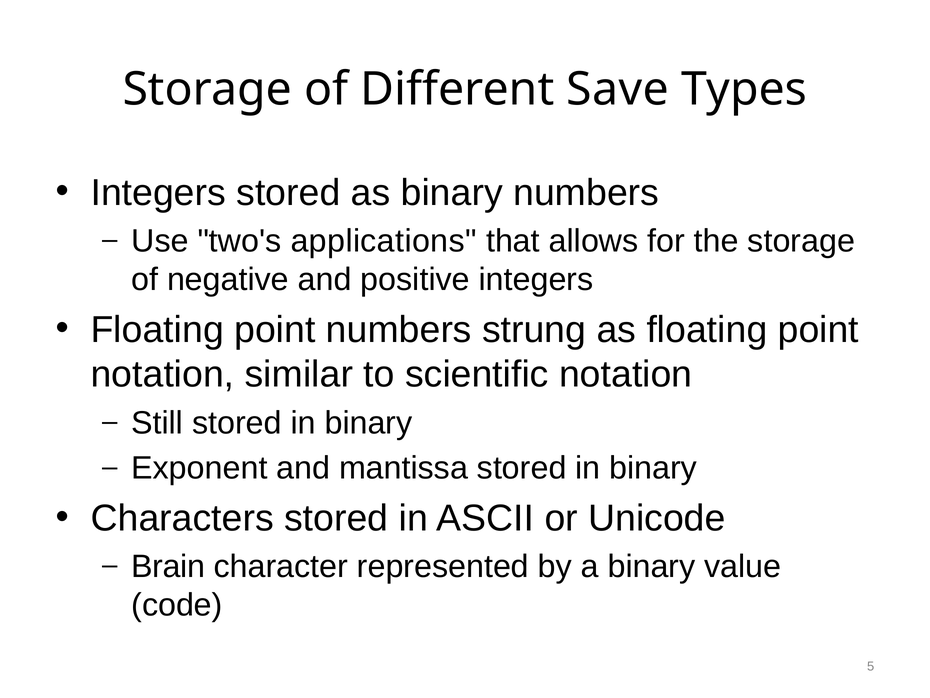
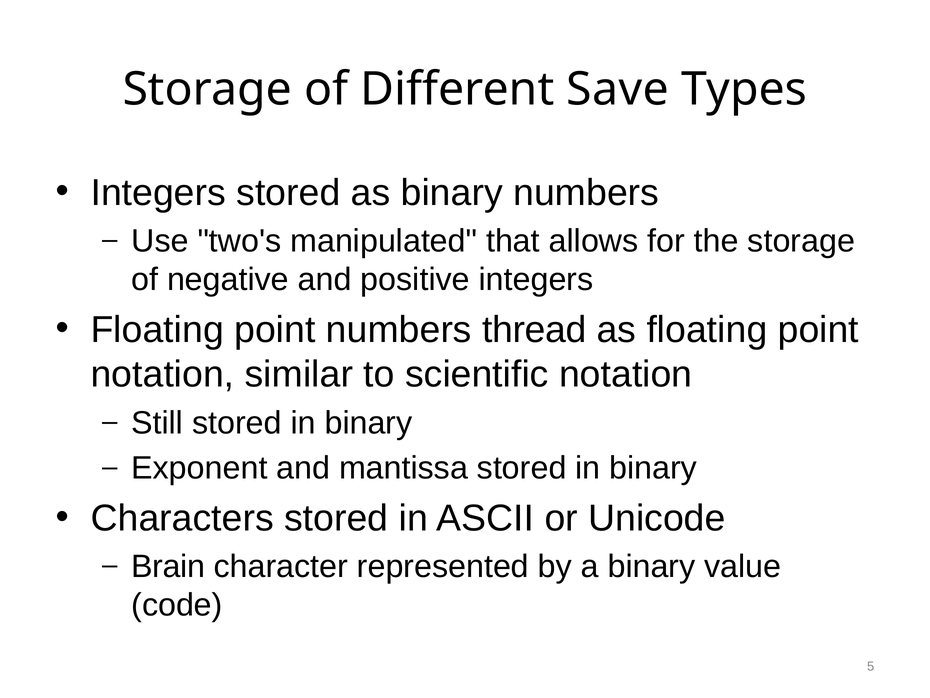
applications: applications -> manipulated
strung: strung -> thread
